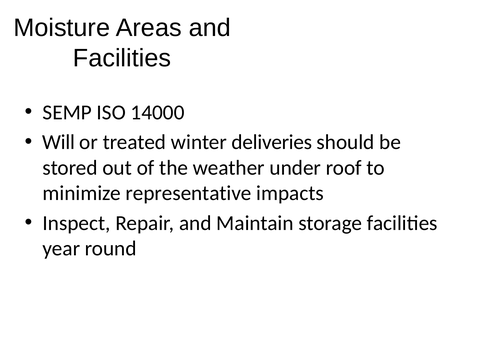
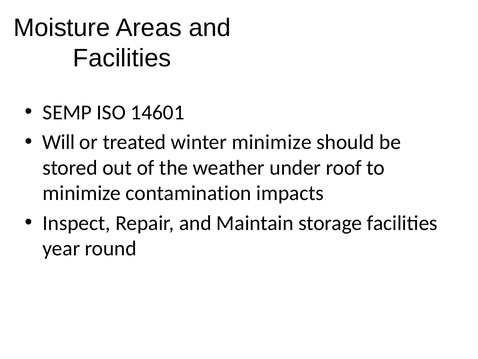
14000: 14000 -> 14601
winter deliveries: deliveries -> minimize
representative: representative -> contamination
